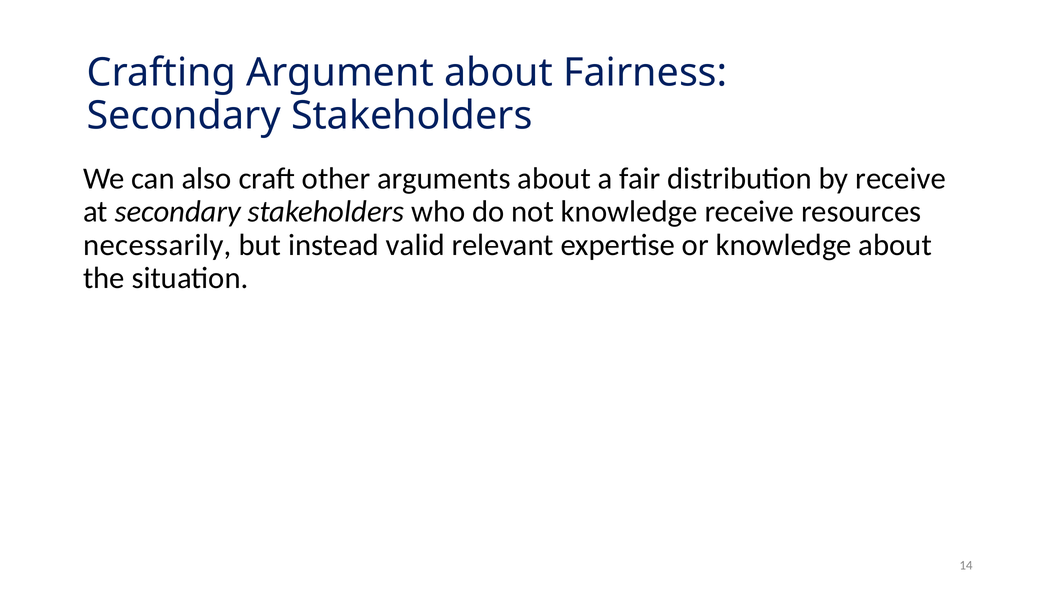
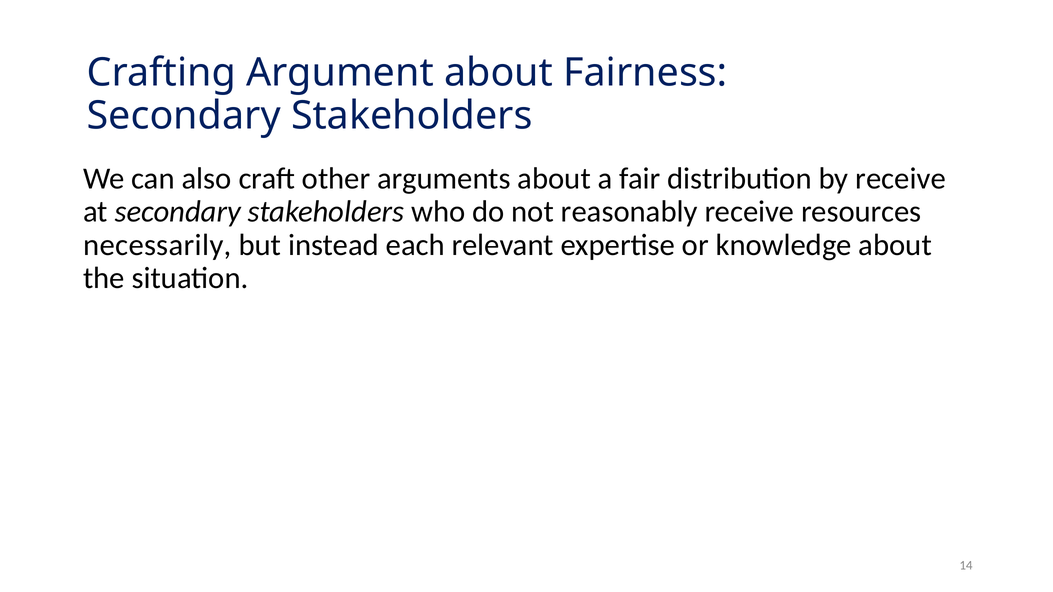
not knowledge: knowledge -> reasonably
valid: valid -> each
